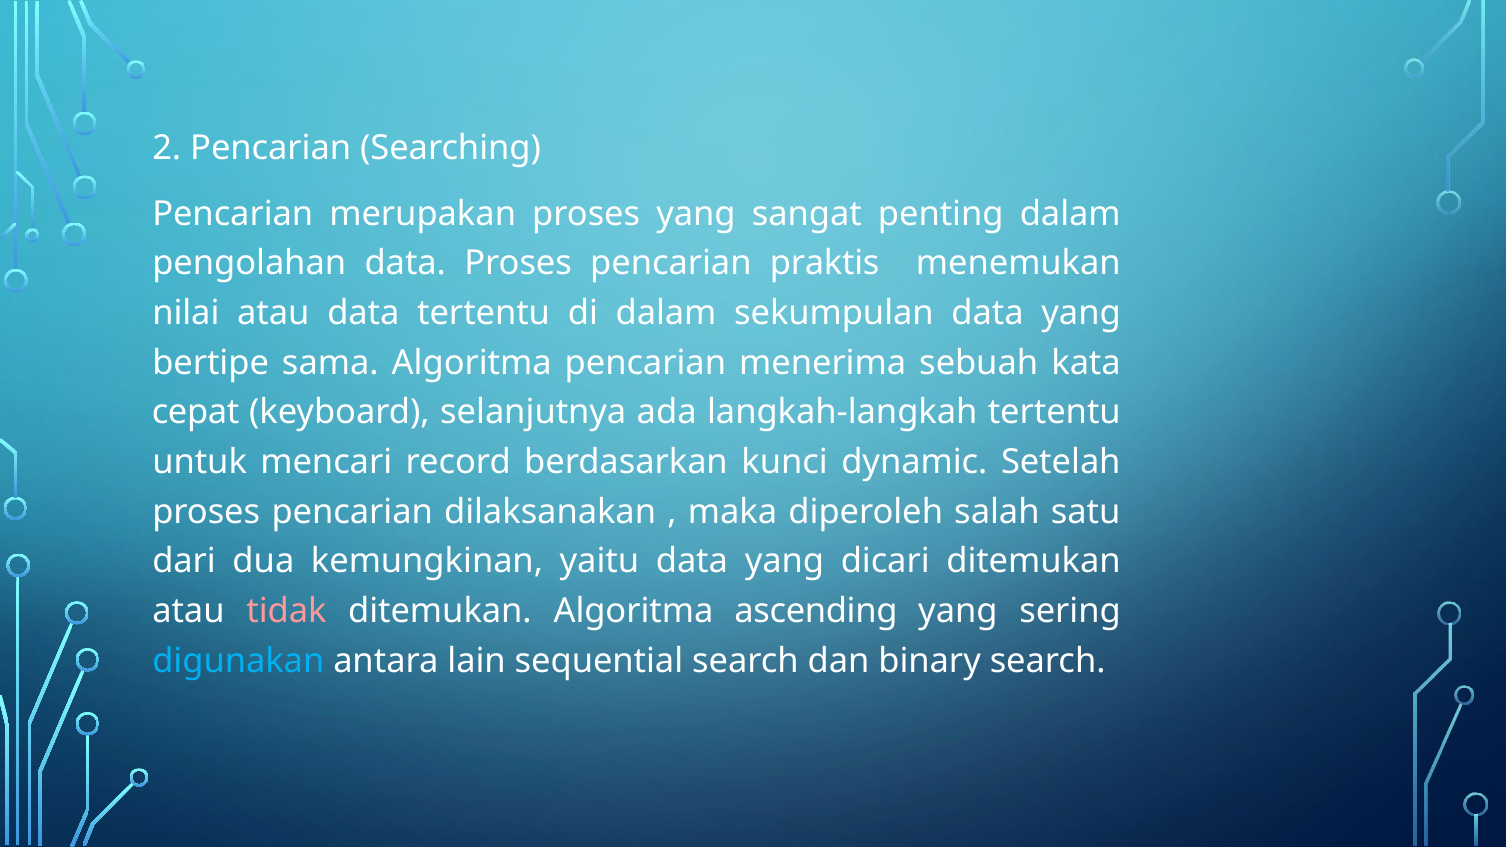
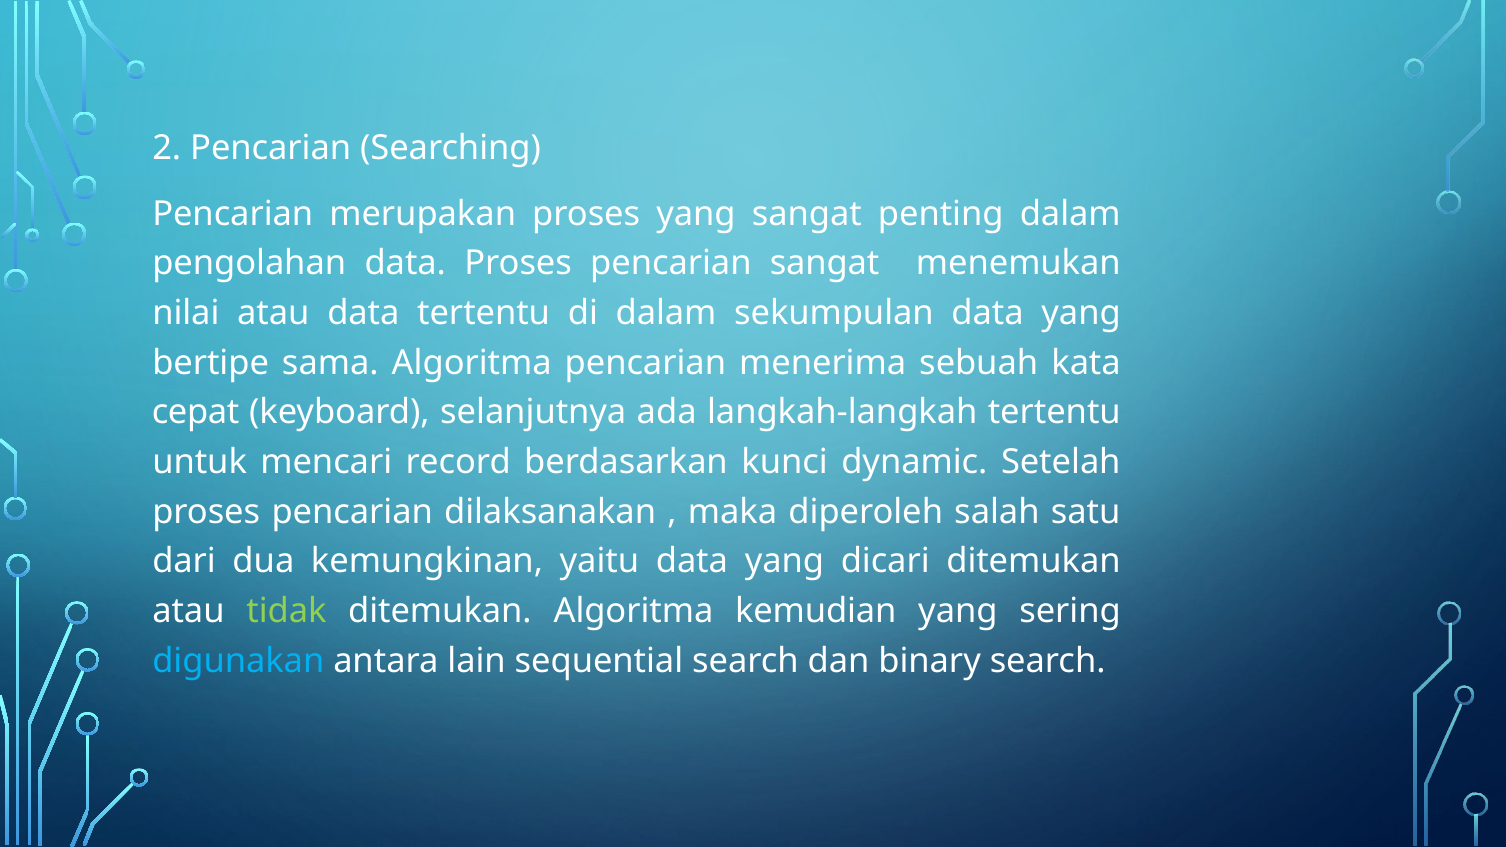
pencarian praktis: praktis -> sangat
tidak colour: pink -> light green
ascending: ascending -> kemudian
